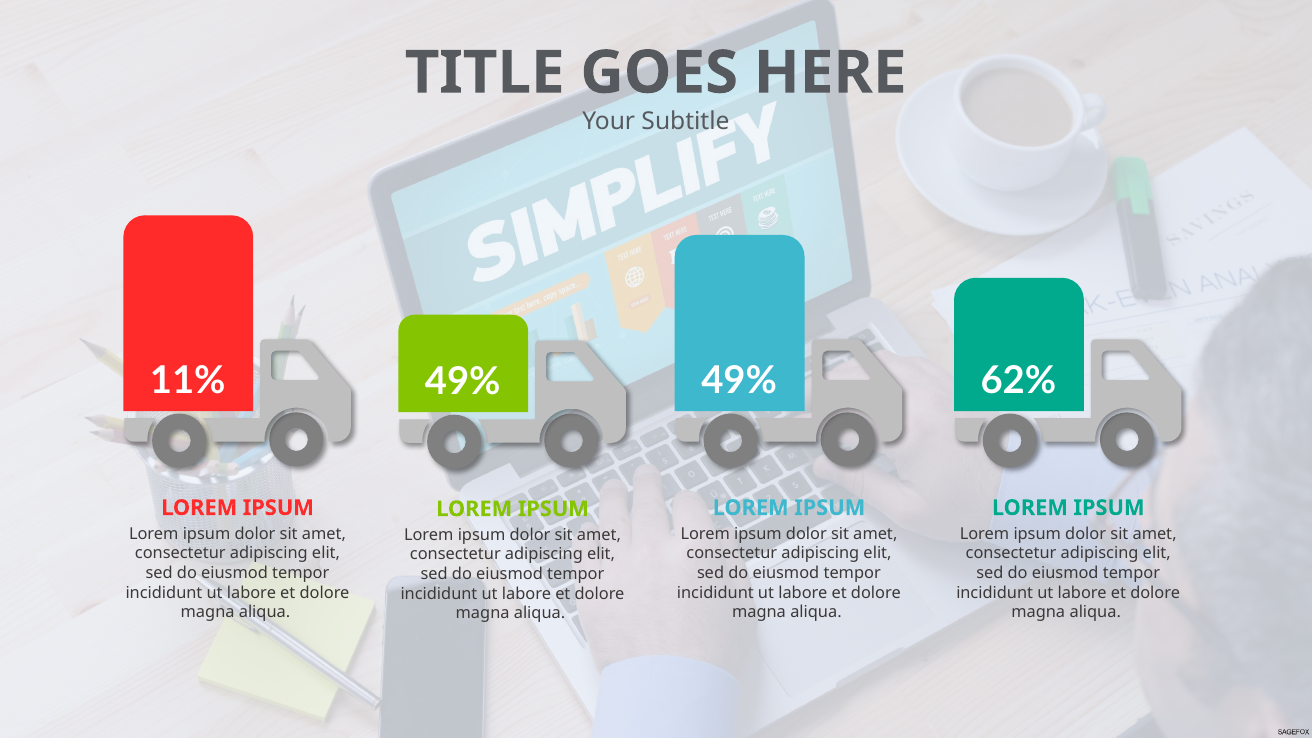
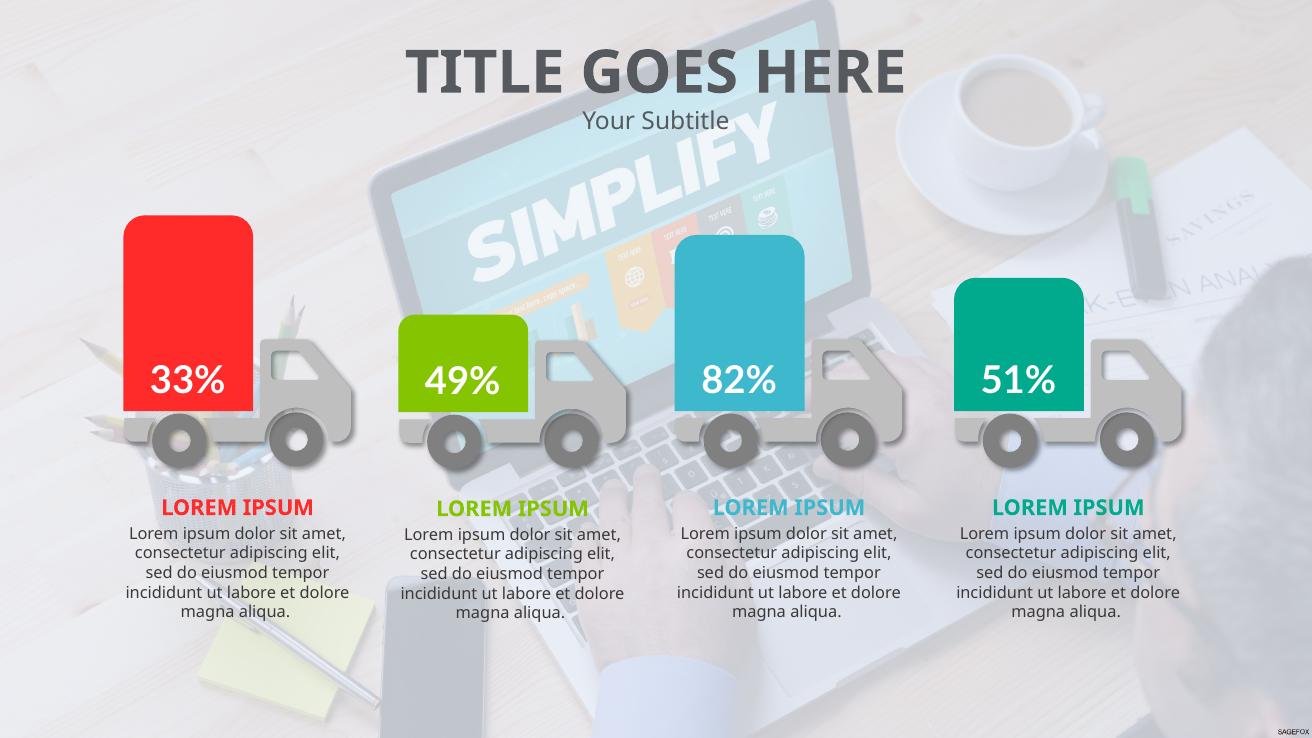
11%: 11% -> 33%
49% at (739, 380): 49% -> 82%
62%: 62% -> 51%
